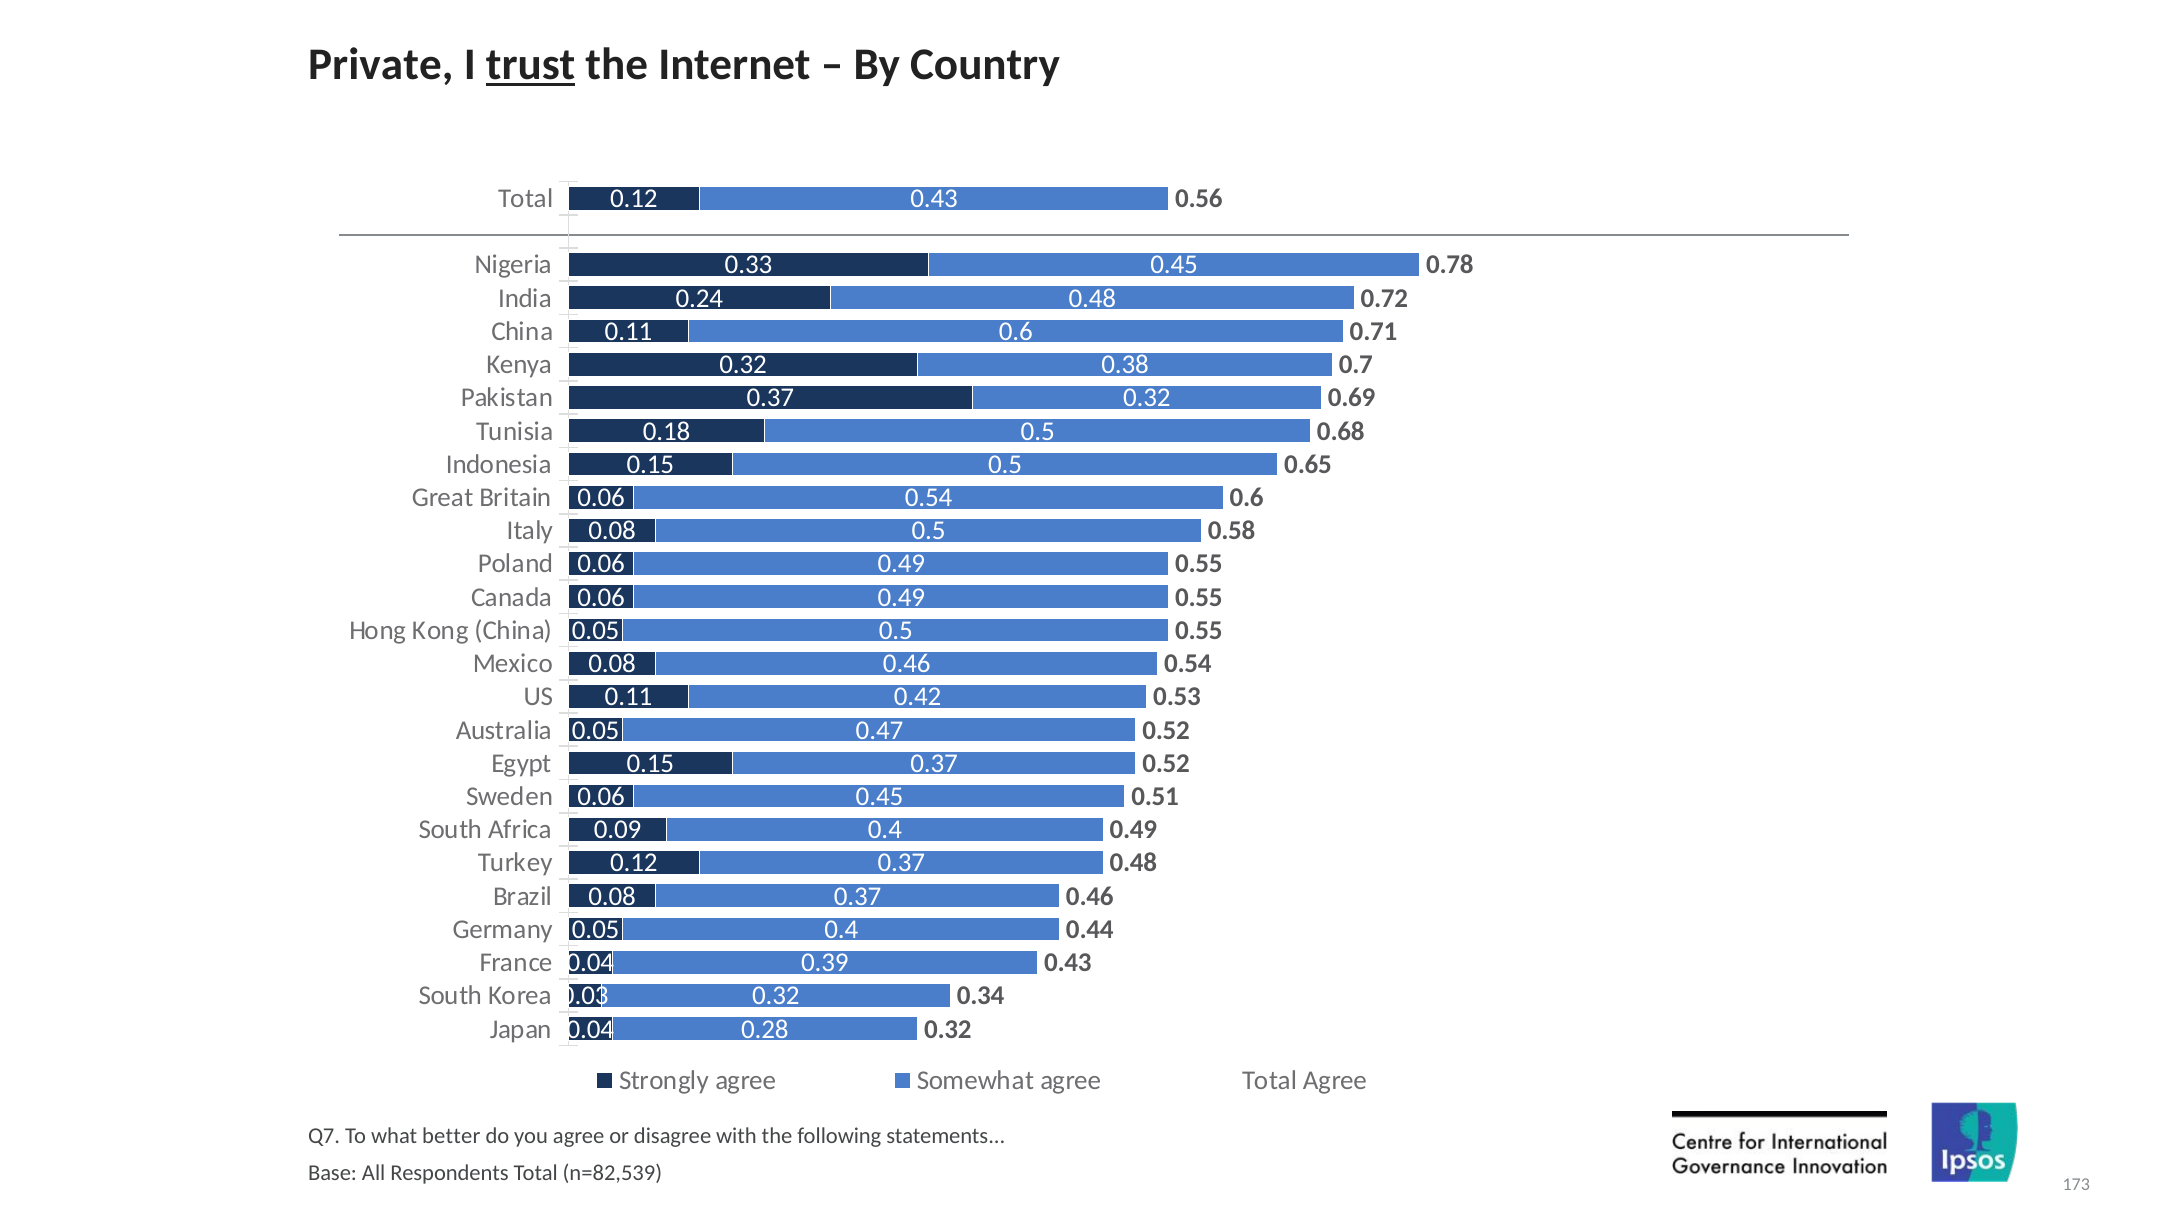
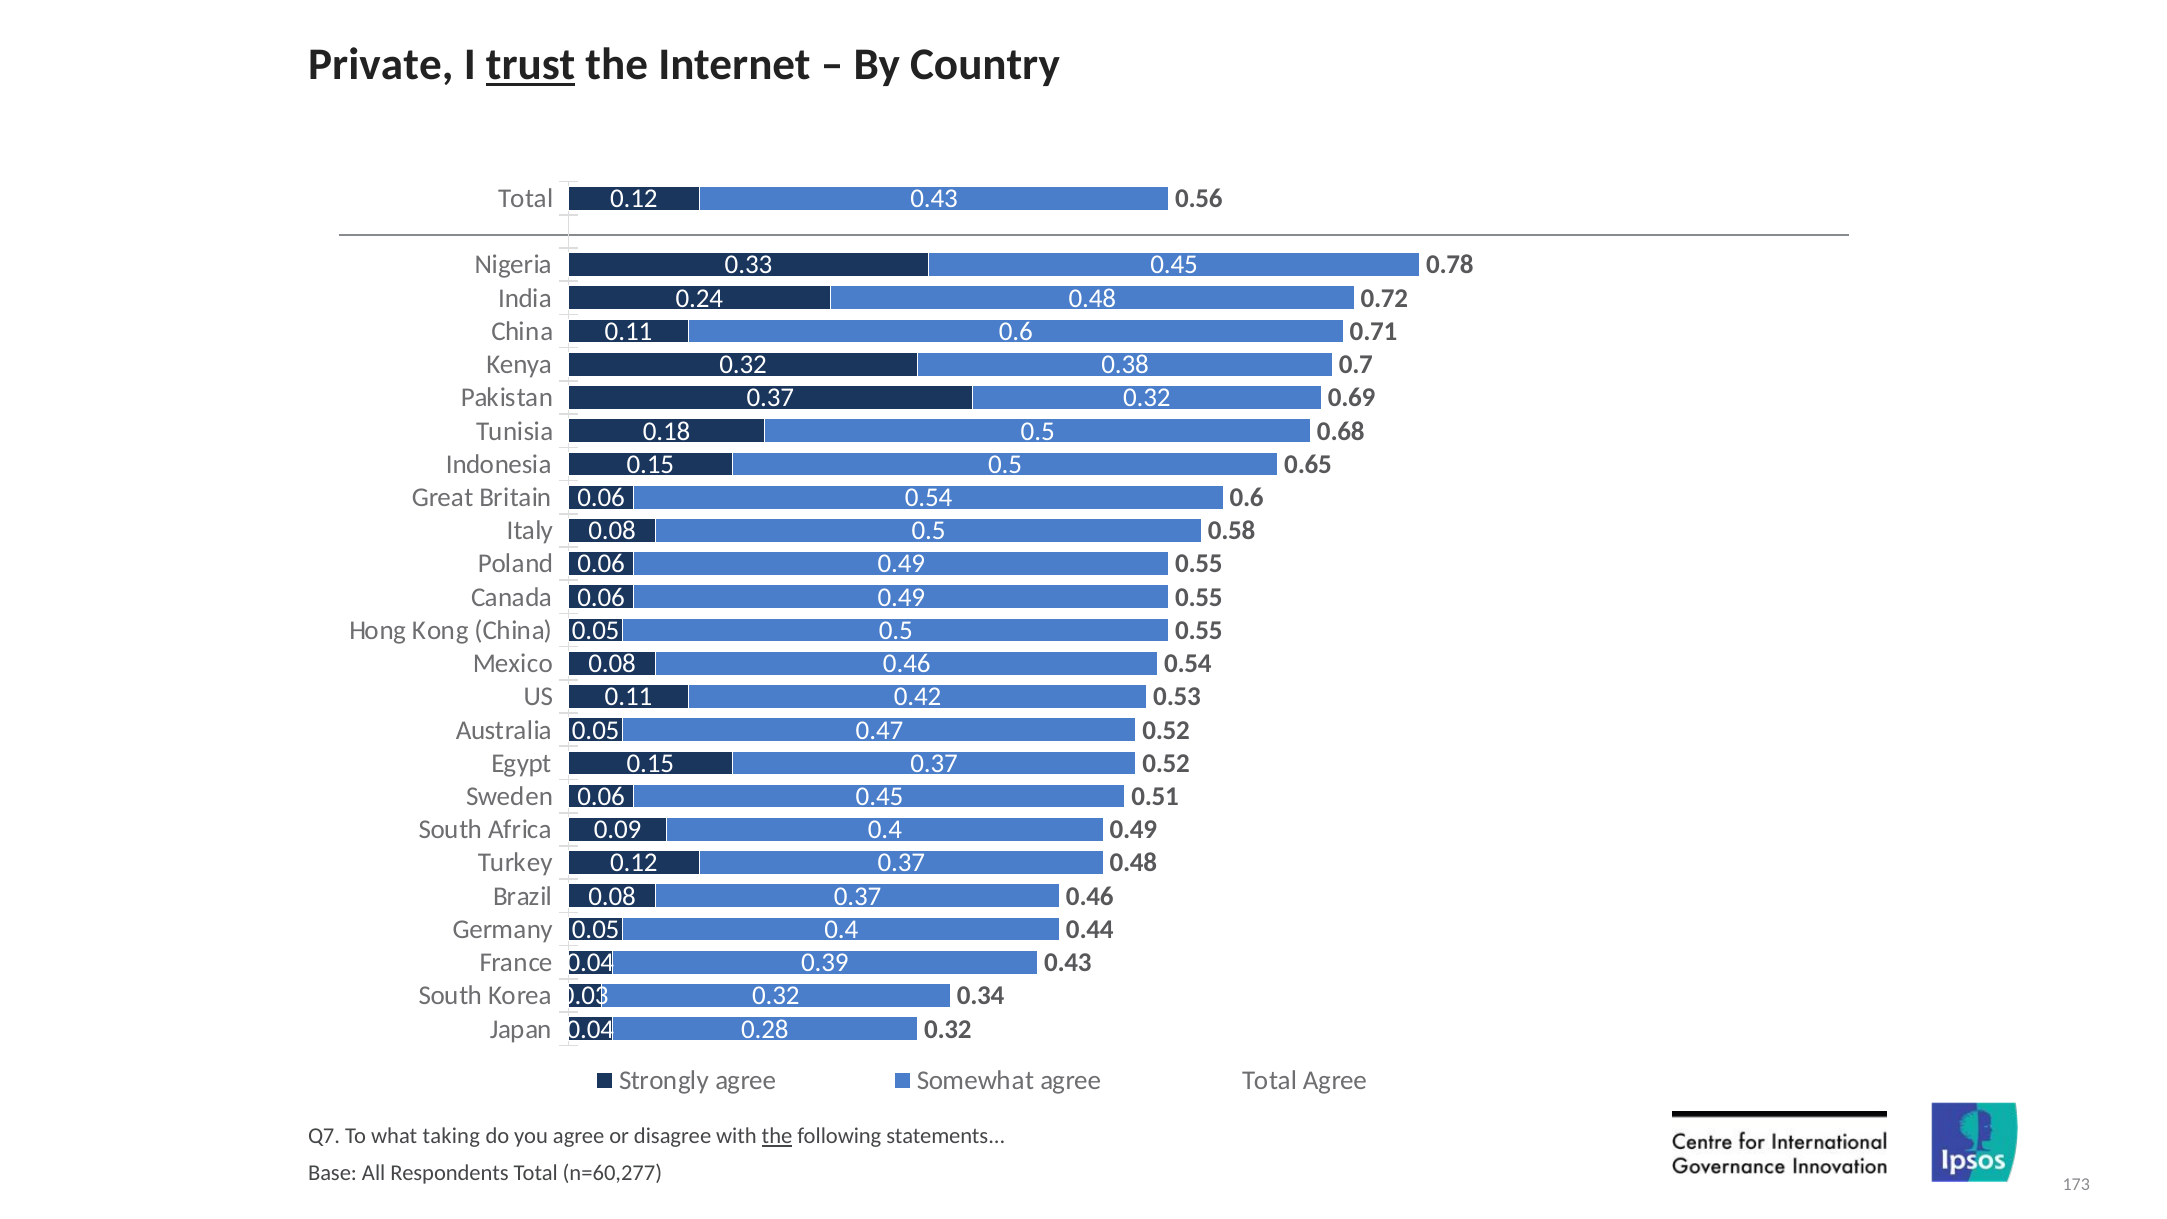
better: better -> taking
the at (777, 1136) underline: none -> present
n=82,539: n=82,539 -> n=60,277
